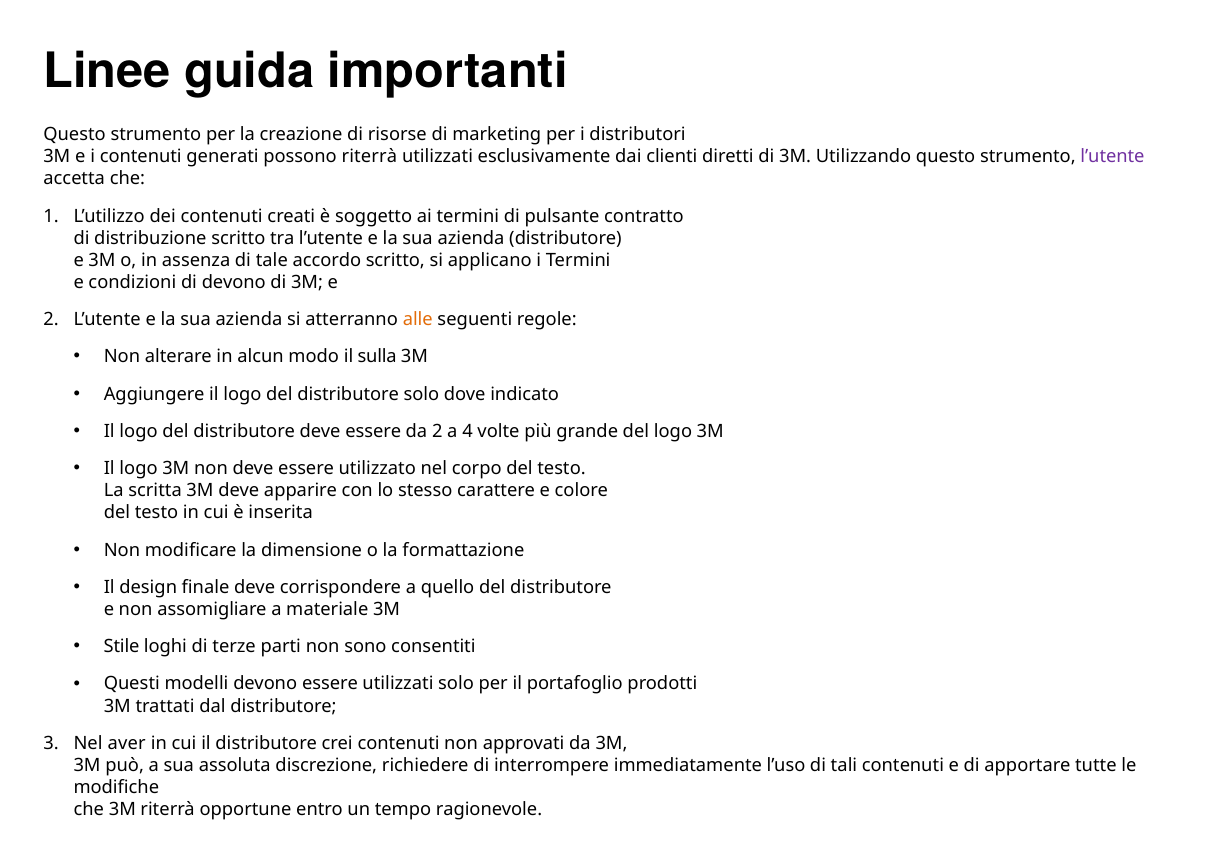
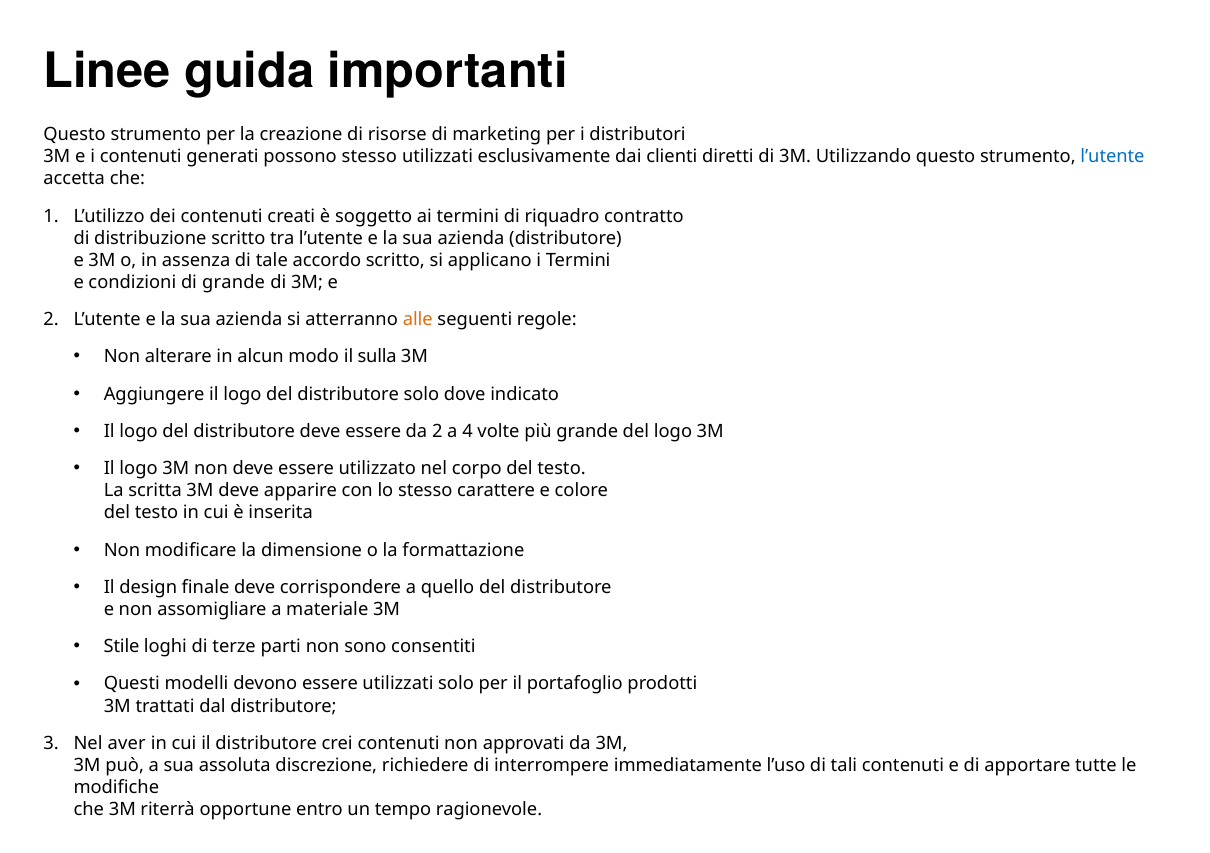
possono riterrà: riterrà -> stesso
l’utente at (1112, 157) colour: purple -> blue
pulsante: pulsante -> riquadro
di devono: devono -> grande
